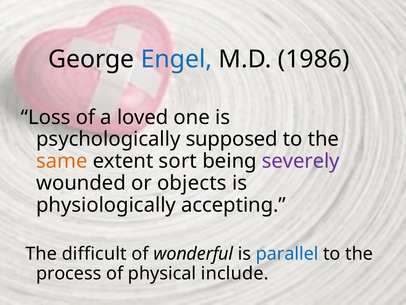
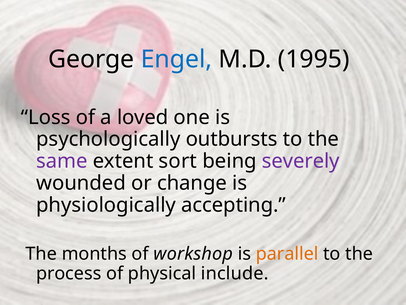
1986: 1986 -> 1995
supposed: supposed -> outbursts
same colour: orange -> purple
objects: objects -> change
difficult: difficult -> months
wonderful: wonderful -> workshop
parallel colour: blue -> orange
